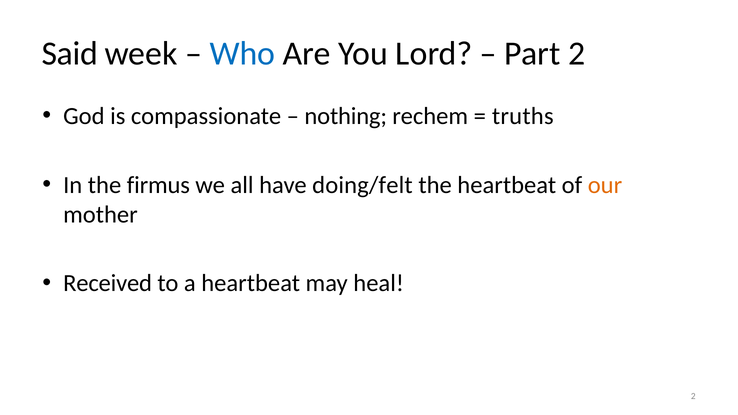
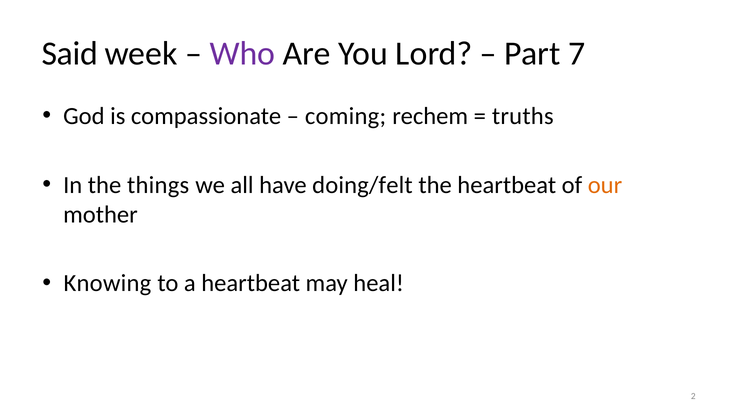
Who colour: blue -> purple
Part 2: 2 -> 7
nothing: nothing -> coming
firmus: firmus -> things
Received: Received -> Knowing
